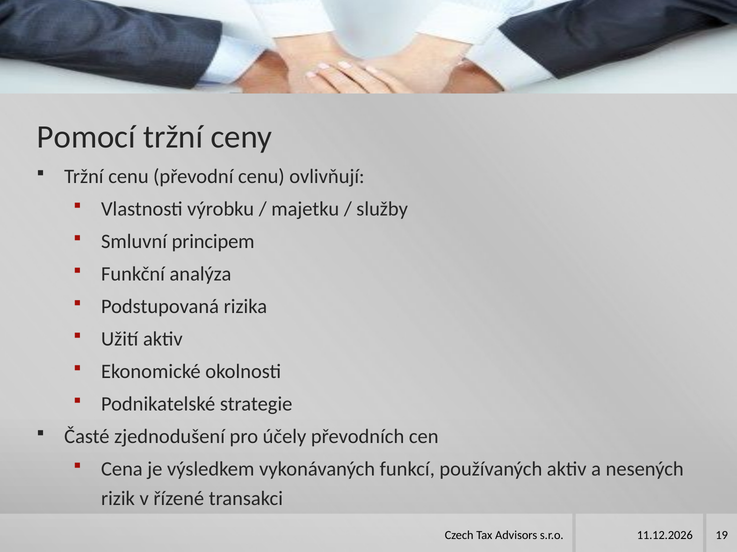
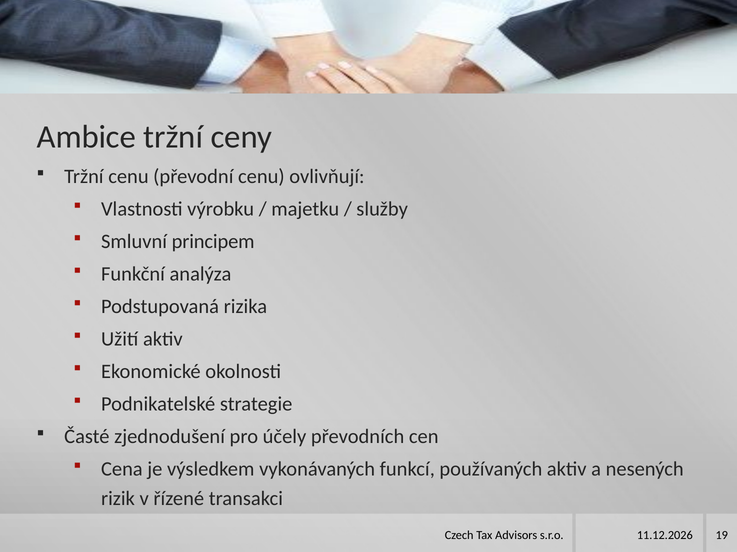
Pomocí: Pomocí -> Ambice
